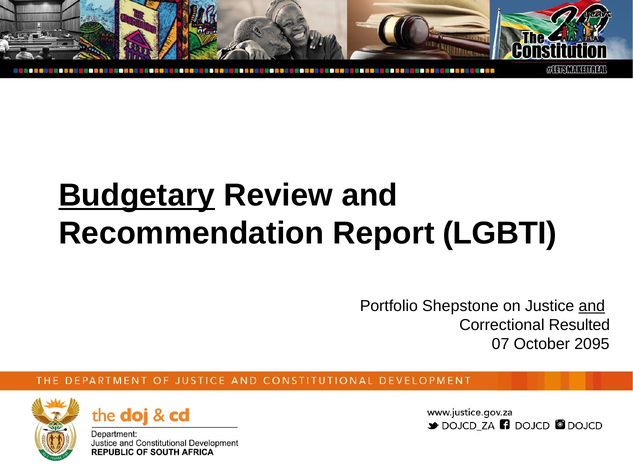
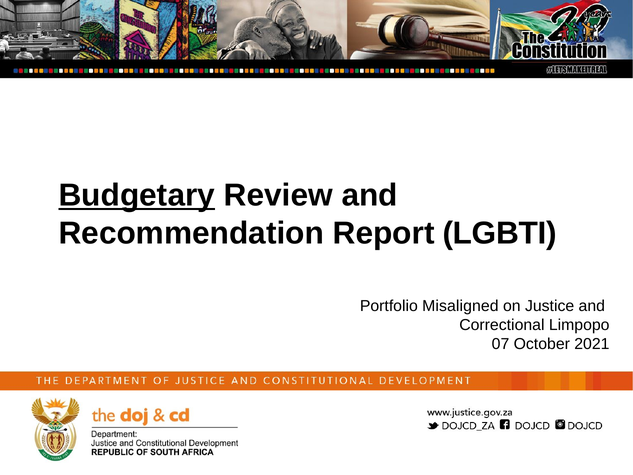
Shepstone: Shepstone -> Misaligned
and at (592, 306) underline: present -> none
Resulted: Resulted -> Limpopo
2095: 2095 -> 2021
